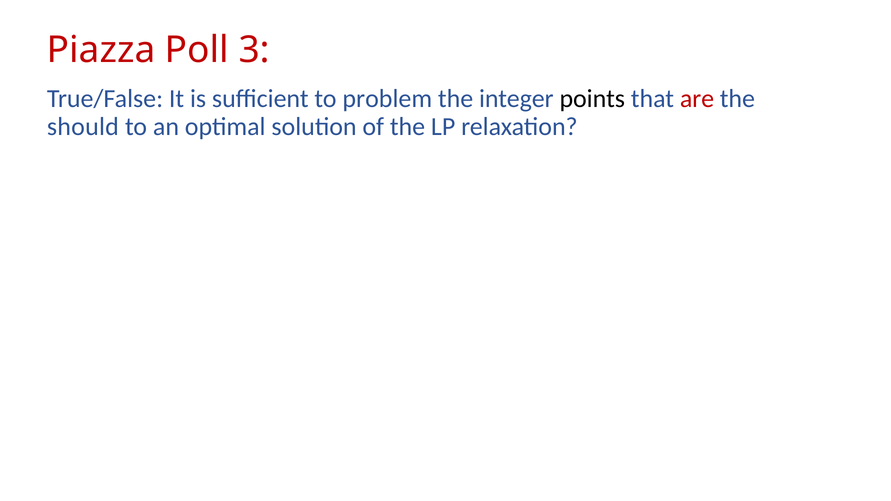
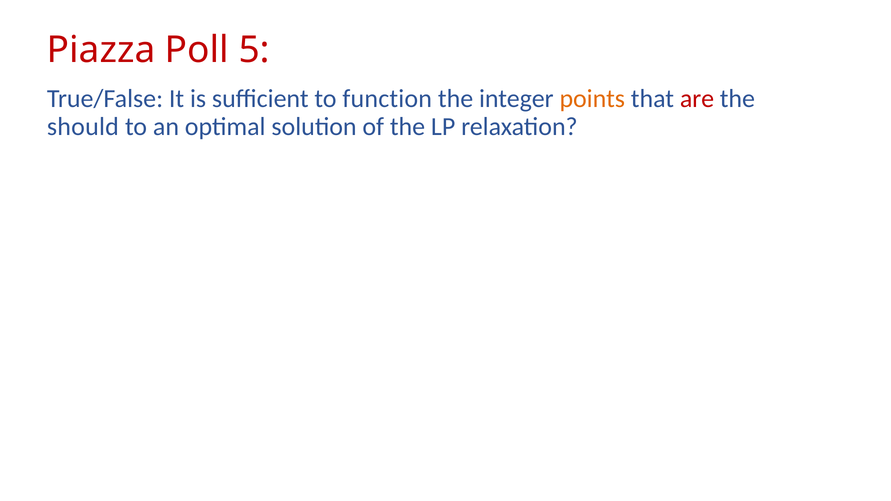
3: 3 -> 5
problem: problem -> function
points colour: black -> orange
